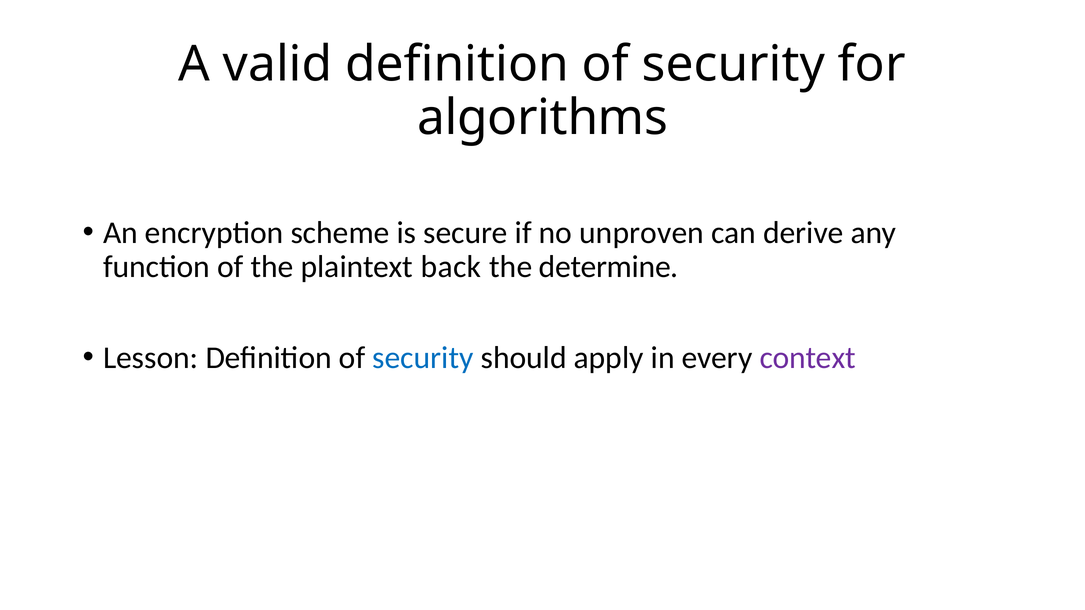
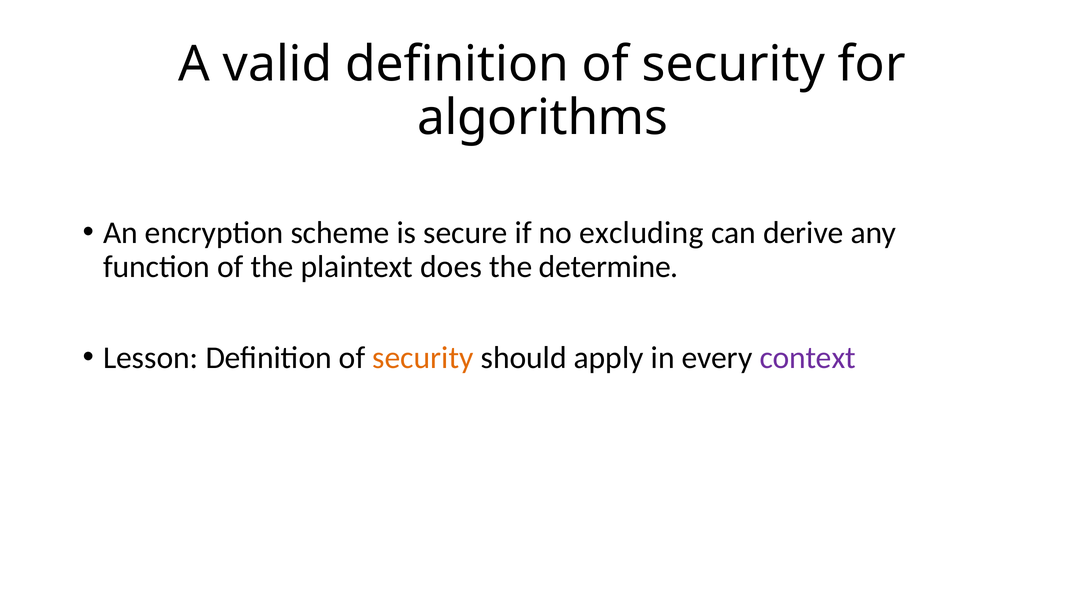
unproven: unproven -> excluding
back: back -> does
security at (423, 358) colour: blue -> orange
